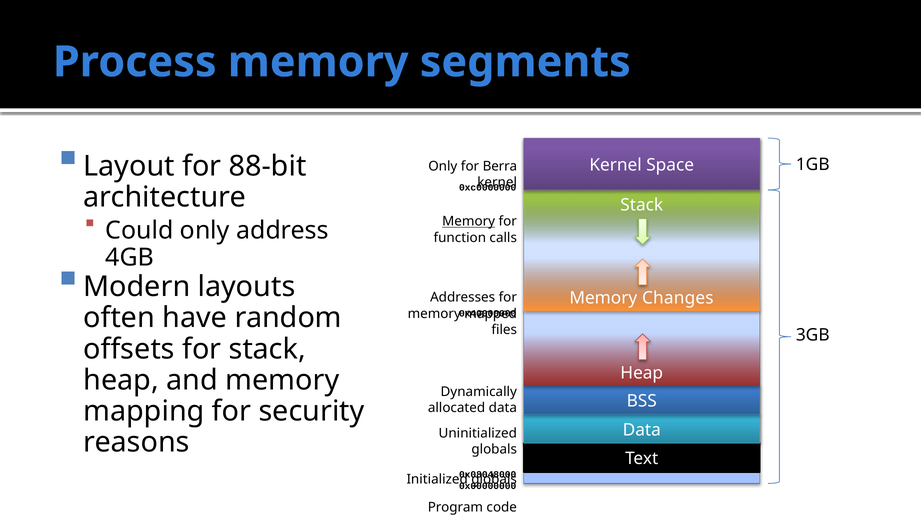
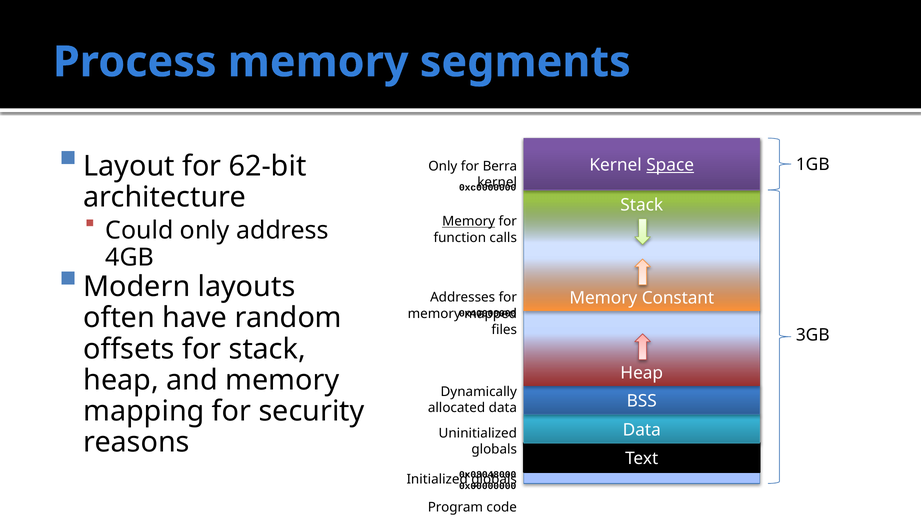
88-bit: 88-bit -> 62-bit
Space underline: none -> present
Changes: Changes -> Constant
